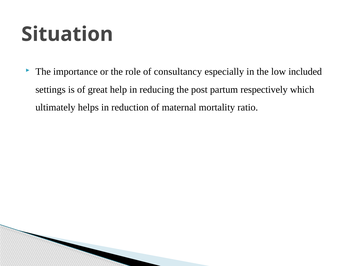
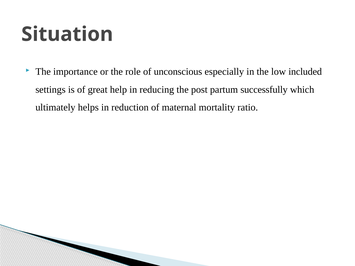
consultancy: consultancy -> unconscious
respectively: respectively -> successfully
